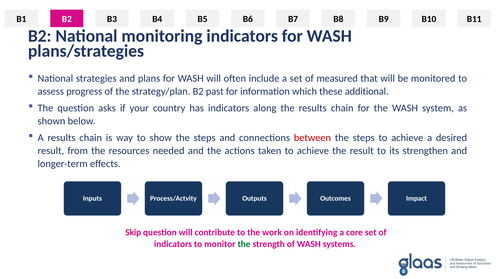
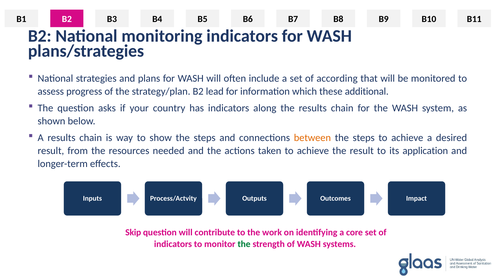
measured: measured -> according
past: past -> lead
between colour: red -> orange
strengthen: strengthen -> application
